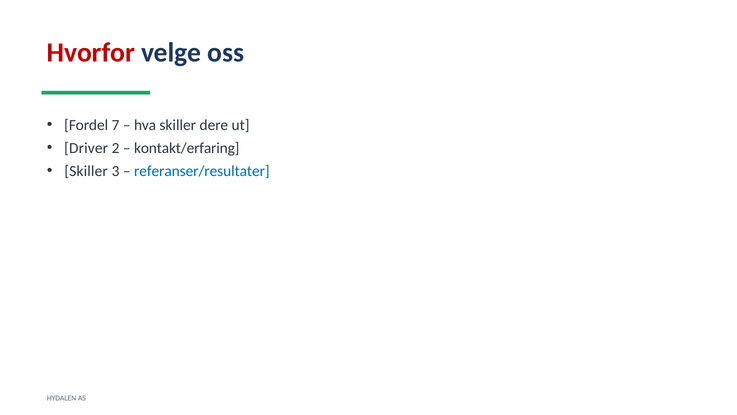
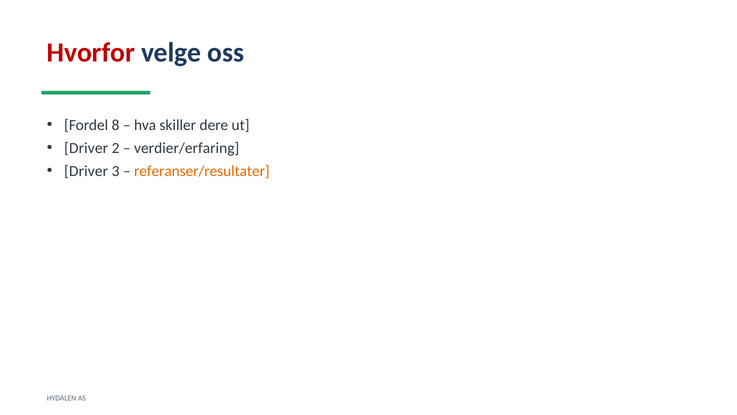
7: 7 -> 8
kontakt/erfaring: kontakt/erfaring -> verdier/erfaring
Skiller at (86, 171): Skiller -> Driver
referanser/resultater colour: blue -> orange
